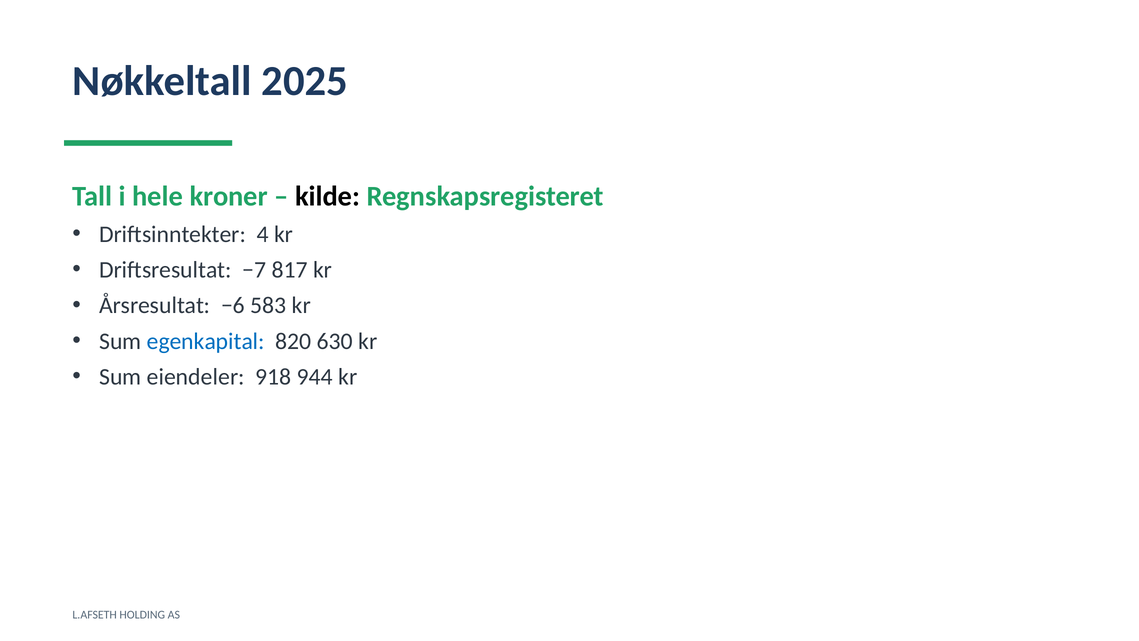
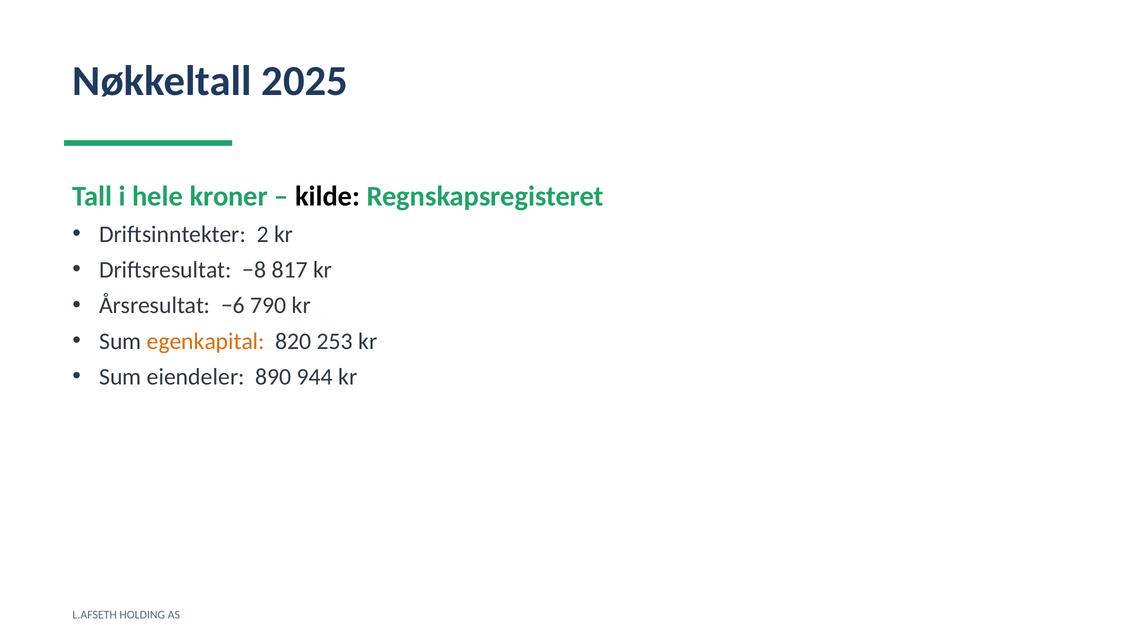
4: 4 -> 2
−7: −7 -> −8
583: 583 -> 790
egenkapital colour: blue -> orange
630: 630 -> 253
918: 918 -> 890
